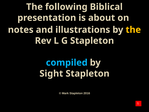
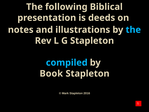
about: about -> deeds
the at (133, 30) colour: yellow -> light blue
Sight: Sight -> Book
